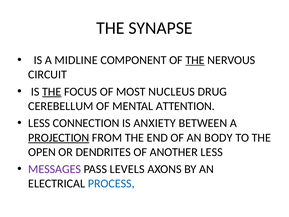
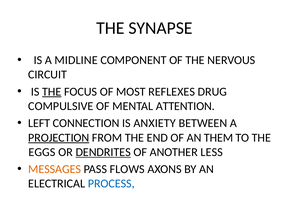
THE at (195, 60) underline: present -> none
NUCLEUS: NUCLEUS -> REFLEXES
CEREBELLUM: CEREBELLUM -> COMPULSIVE
LESS at (39, 123): LESS -> LEFT
BODY: BODY -> THEM
OPEN: OPEN -> EGGS
DENDRITES underline: none -> present
MESSAGES colour: purple -> orange
LEVELS: LEVELS -> FLOWS
